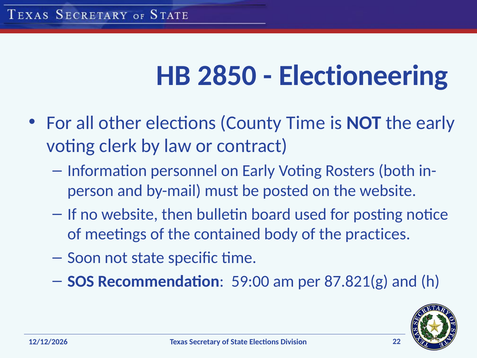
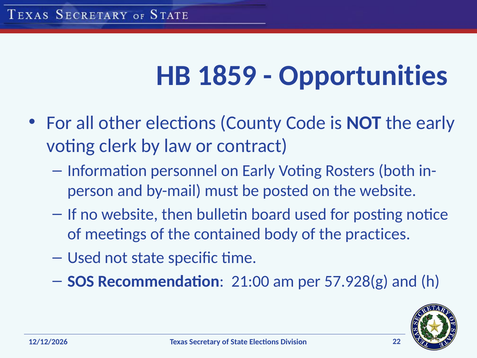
2850: 2850 -> 1859
Electioneering: Electioneering -> Opportunities
County Time: Time -> Code
Soon at (84, 258): Soon -> Used
59:00: 59:00 -> 21:00
87.821(g: 87.821(g -> 57.928(g
